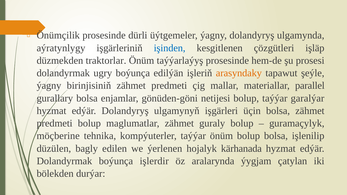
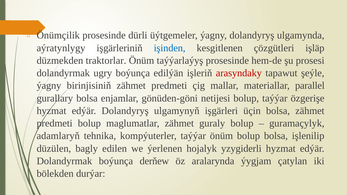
arasyndaky colour: orange -> red
garalýar: garalýar -> özgerişe
möçberine: möçberine -> adamlaryň
kärhanada: kärhanada -> yzygiderli
işlerdir: işlerdir -> derňew
